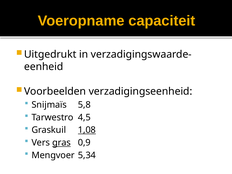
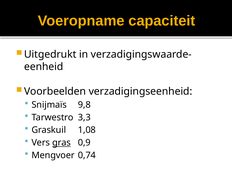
5,8: 5,8 -> 9,8
4,5: 4,5 -> 3,3
1,08 underline: present -> none
5,34: 5,34 -> 0,74
